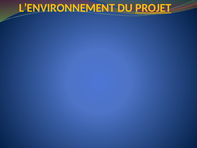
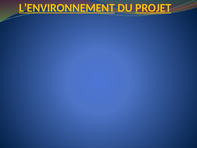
L’ENVIRONNEMENT underline: none -> present
